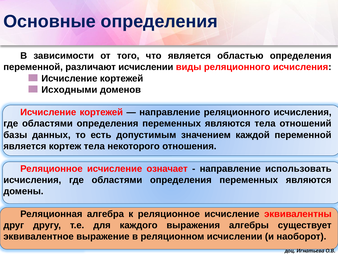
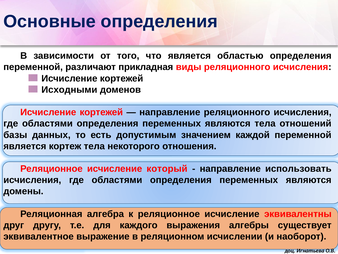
различают исчислении: исчислении -> прикладная
означает: означает -> который
